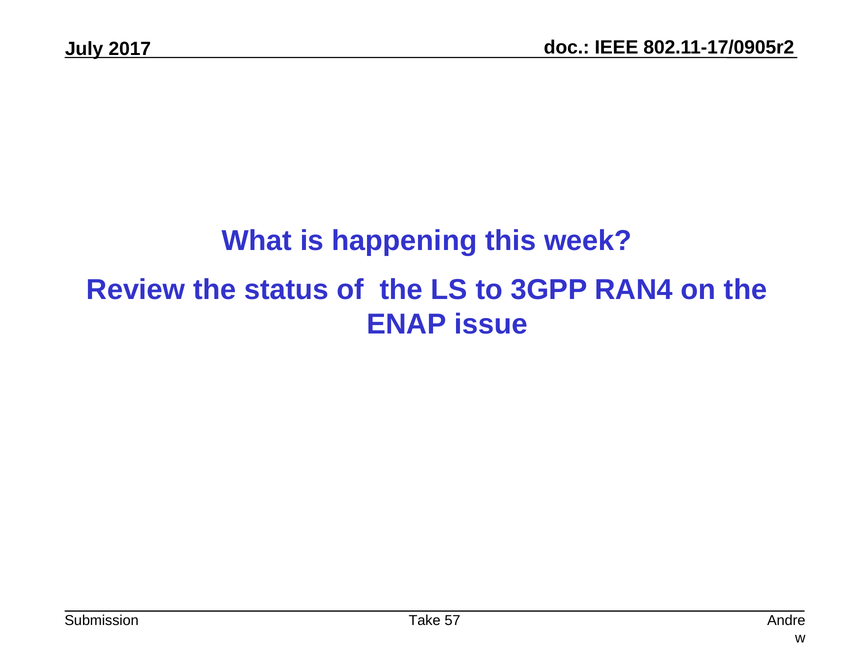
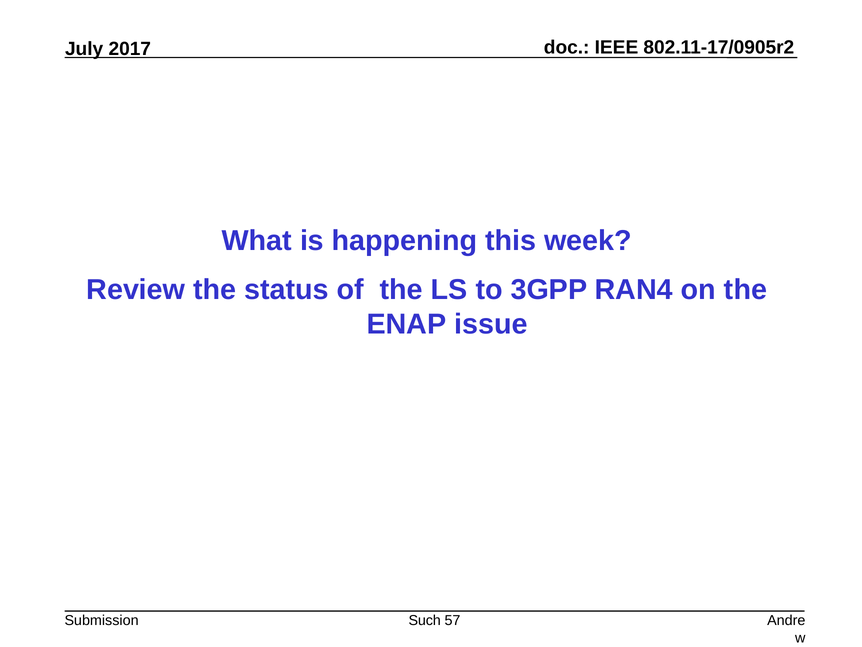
Take: Take -> Such
